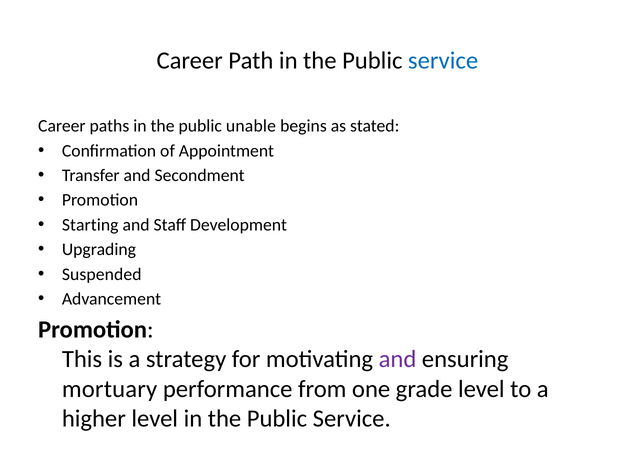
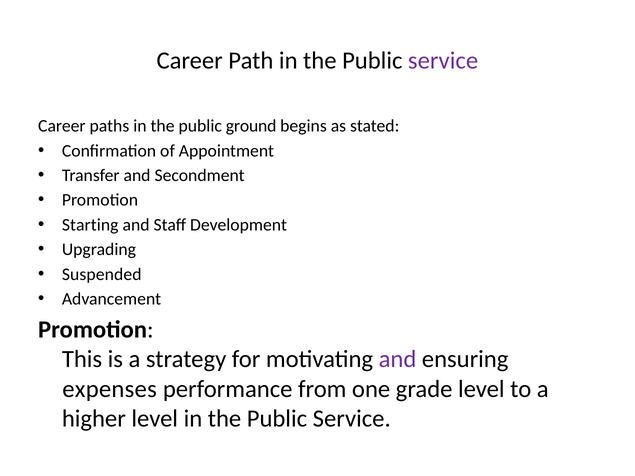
service at (443, 60) colour: blue -> purple
unable: unable -> ground
mortuary: mortuary -> expenses
